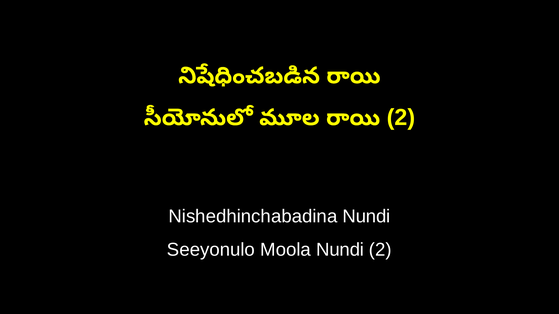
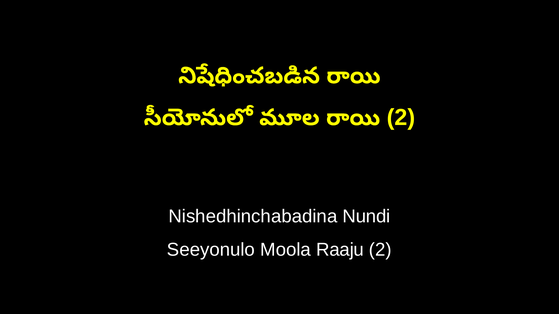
Moola Nundi: Nundi -> Raaju
